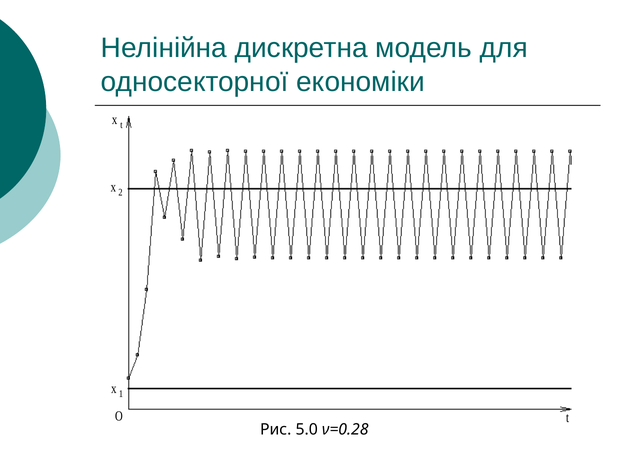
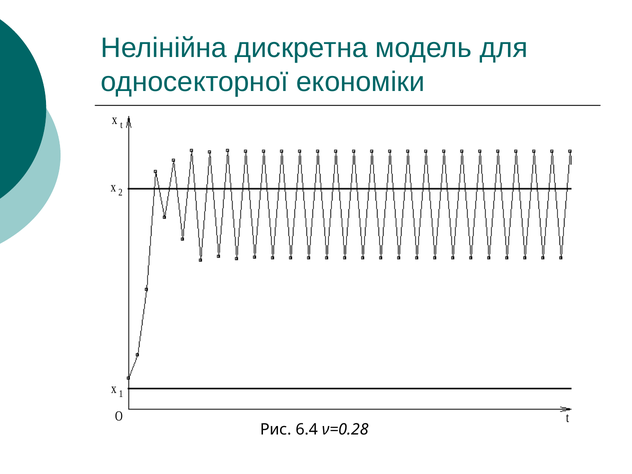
5.0: 5.0 -> 6.4
